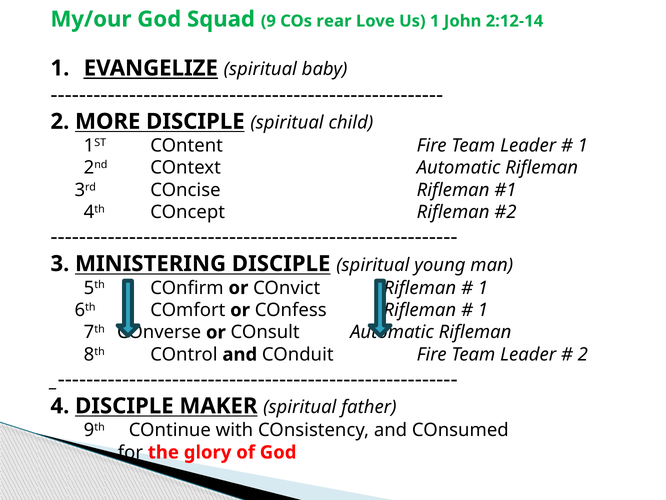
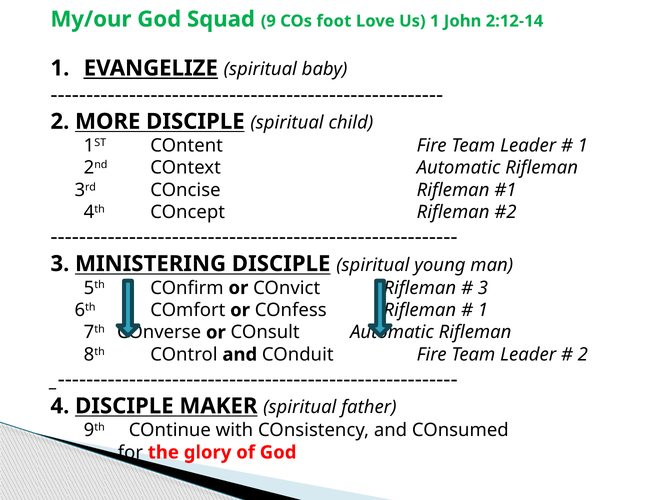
rear: rear -> foot
1 at (483, 288): 1 -> 3
